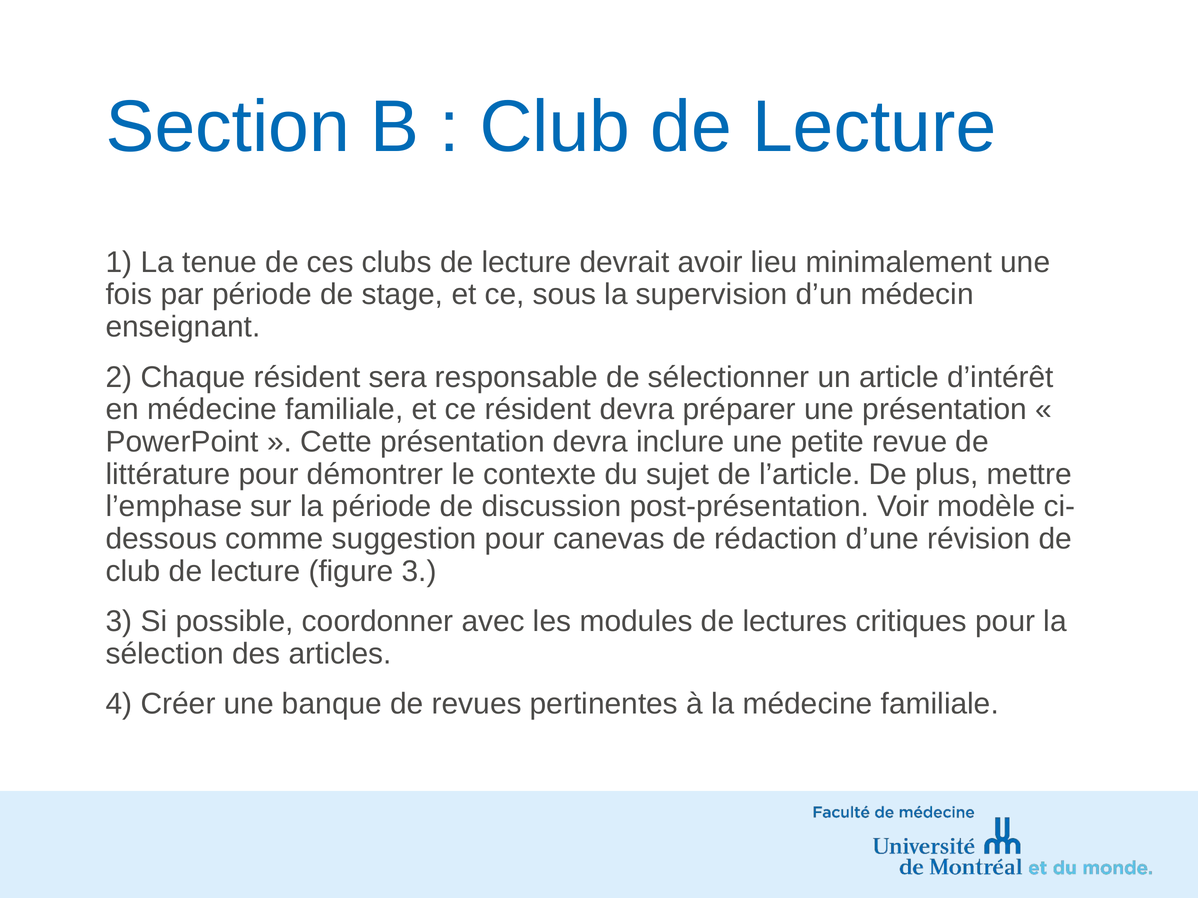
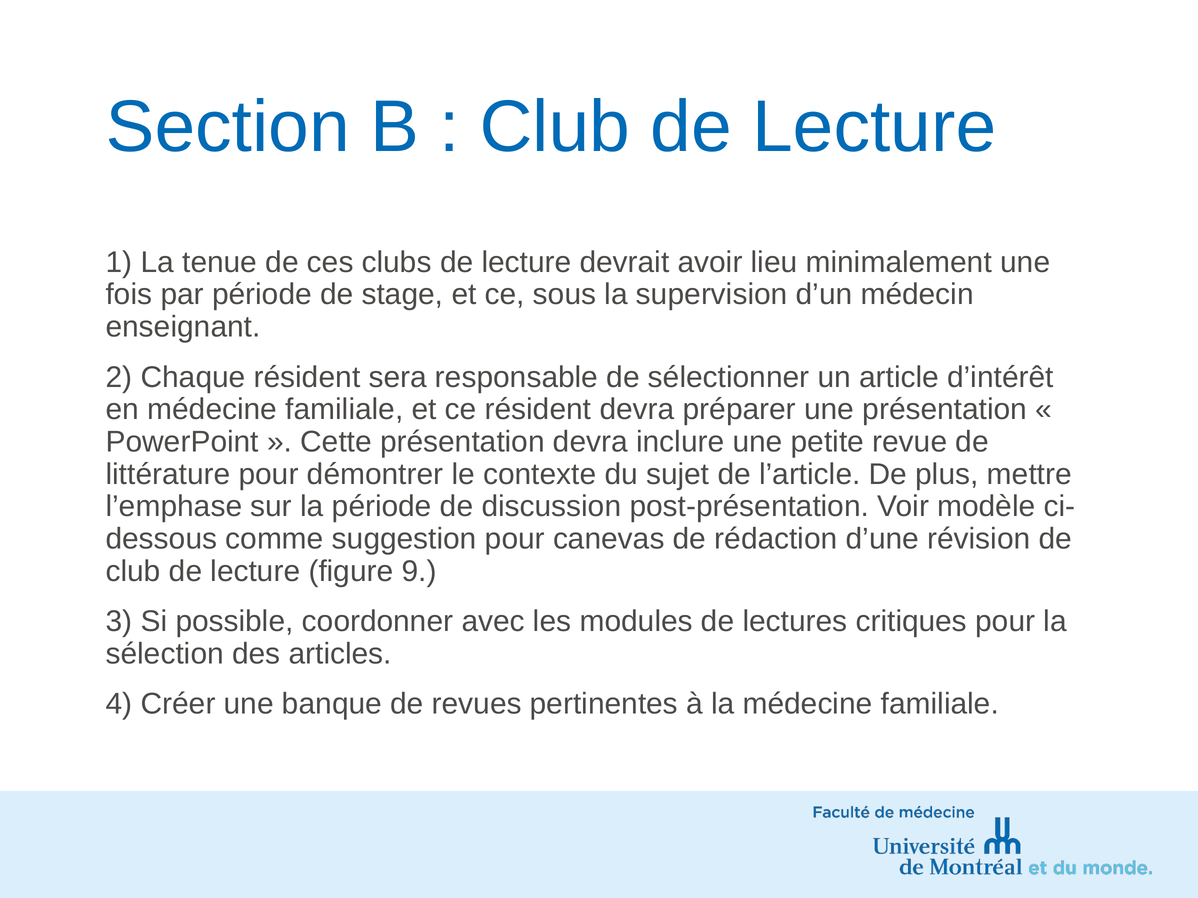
figure 3: 3 -> 9
